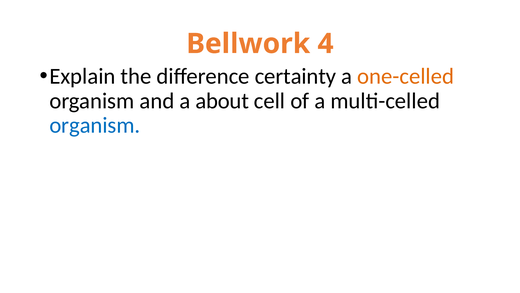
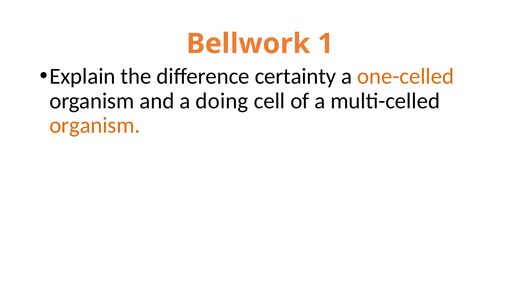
4: 4 -> 1
about: about -> doing
organism at (95, 125) colour: blue -> orange
